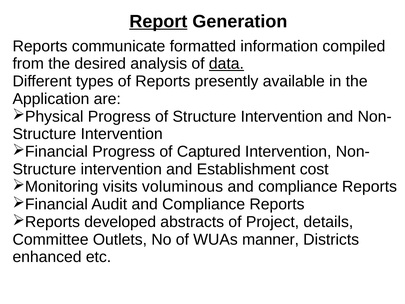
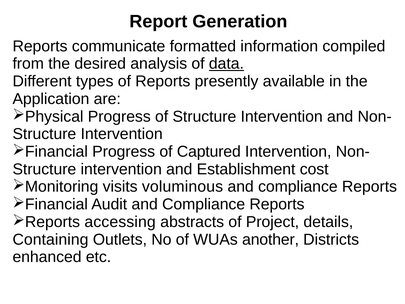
Report underline: present -> none
developed: developed -> accessing
Committee: Committee -> Containing
manner: manner -> another
